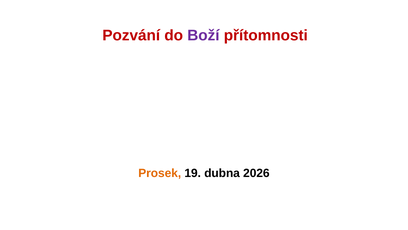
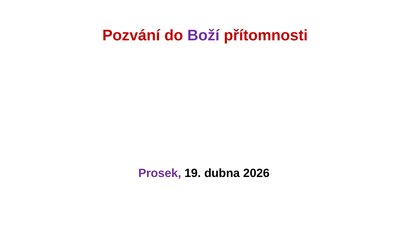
Prosek colour: orange -> purple
